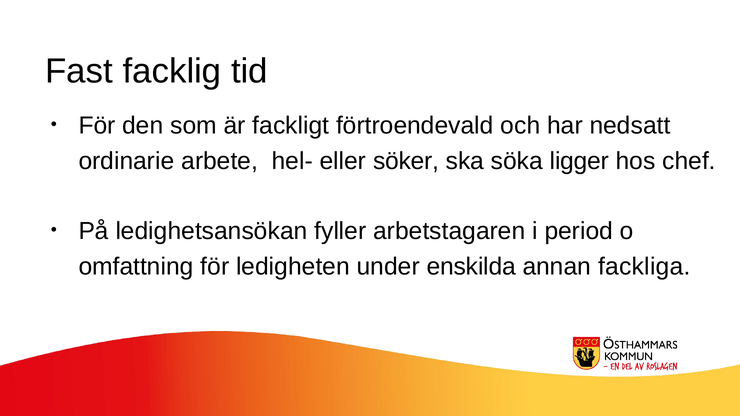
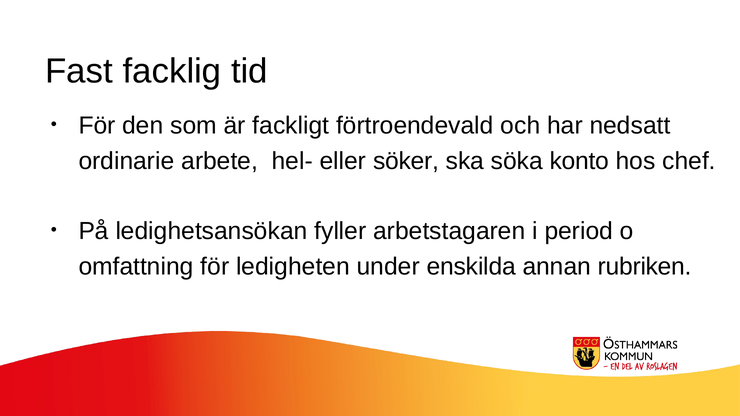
ligger: ligger -> konto
fackliga: fackliga -> rubriken
